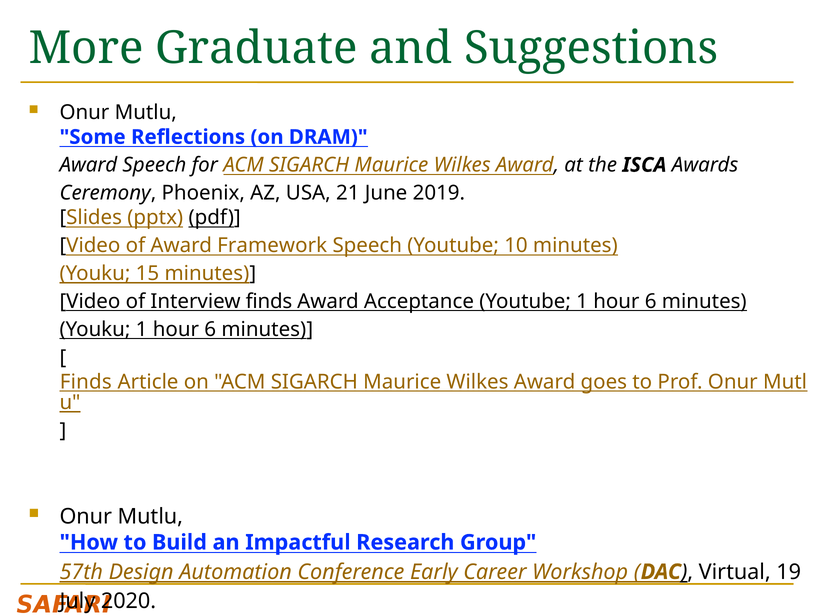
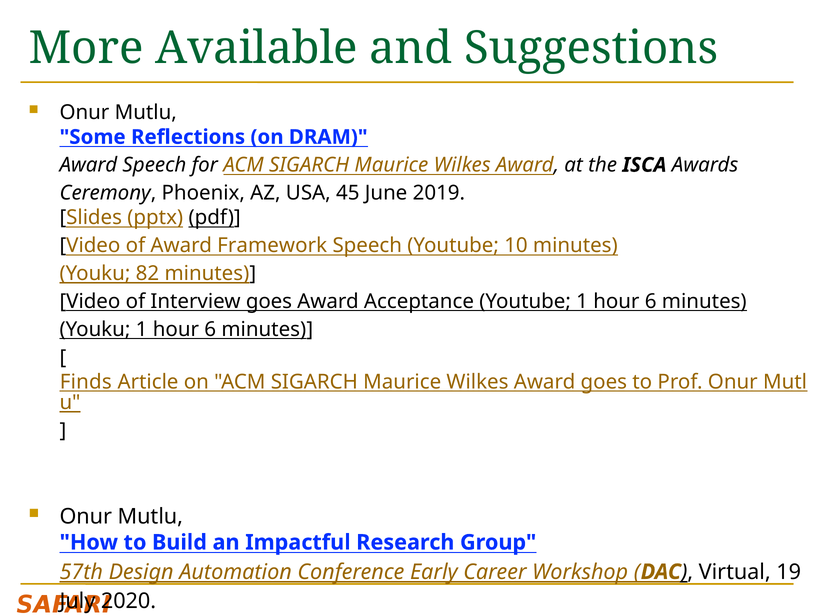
Graduate: Graduate -> Available
21: 21 -> 45
15: 15 -> 82
Interview finds: finds -> goes
